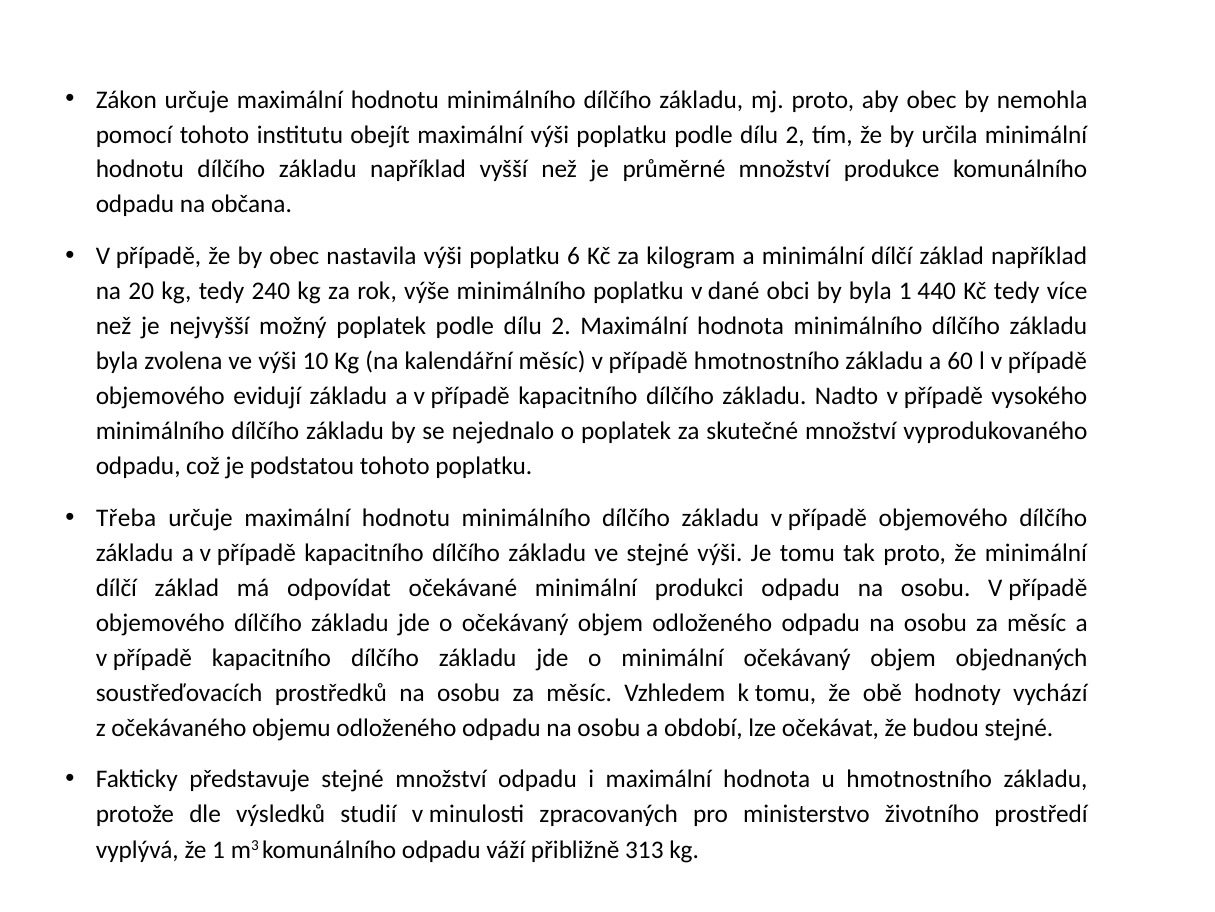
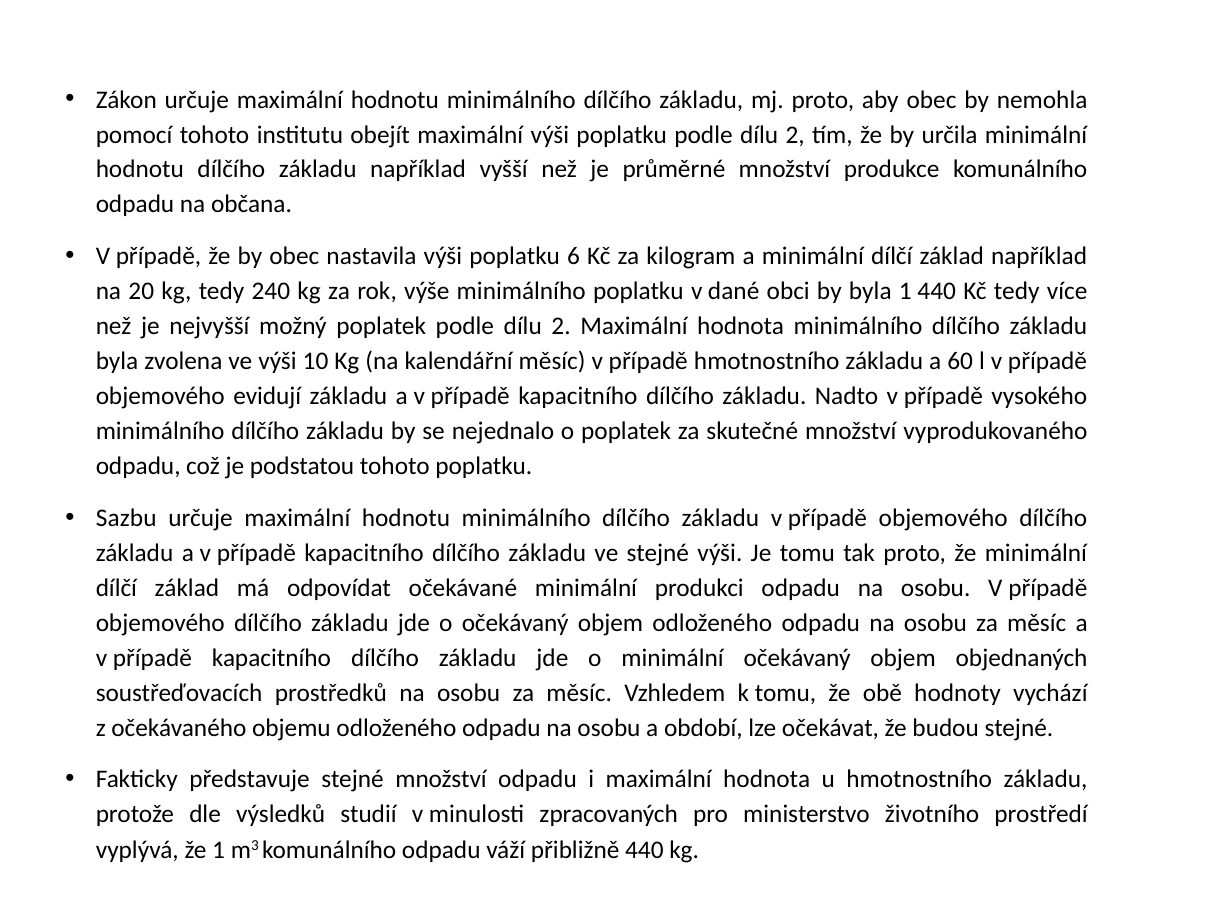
Třeba: Třeba -> Sazbu
přibližně 313: 313 -> 440
